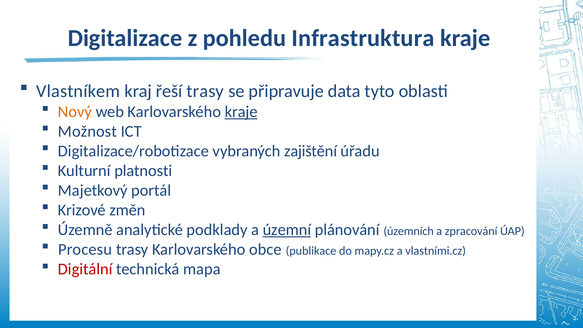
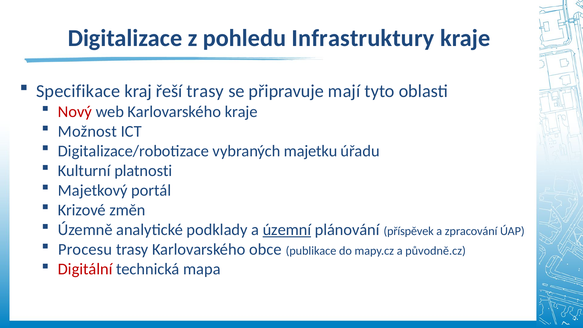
Infrastruktura: Infrastruktura -> Infrastruktury
Vlastníkem: Vlastníkem -> Specifikace
data: data -> mají
Nový colour: orange -> red
kraje at (241, 112) underline: present -> none
zajištění: zajištění -> majetku
územních: územních -> příspěvek
vlastními.cz: vlastními.cz -> původně.cz
